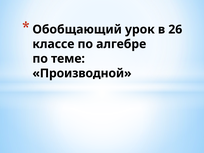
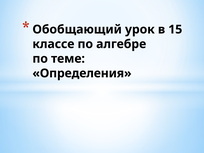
26: 26 -> 15
Производной: Производной -> Определения
